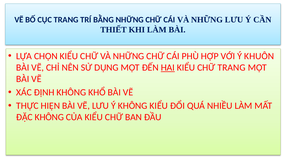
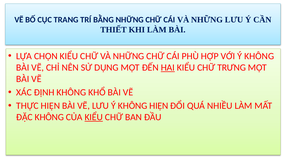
VỚI Ý KHUÔN: KHUÔN -> KHÔNG
CHỮ TRANG: TRANG -> TRƯNG
KHÔNG KIỂU: KIỂU -> HIỆN
KIỂU at (94, 118) underline: none -> present
